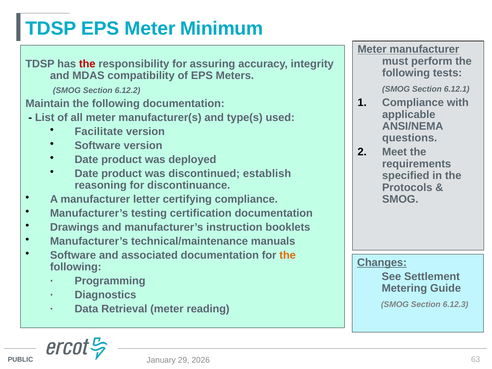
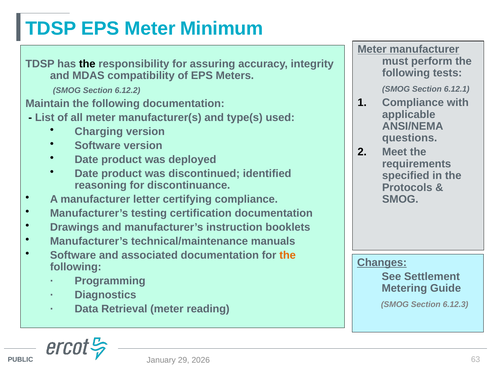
the at (87, 64) colour: red -> black
Facilitate: Facilitate -> Charging
establish: establish -> identified
